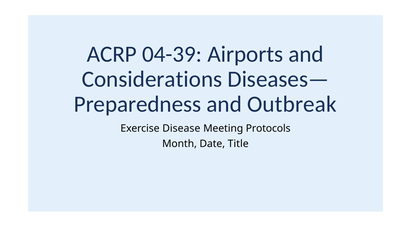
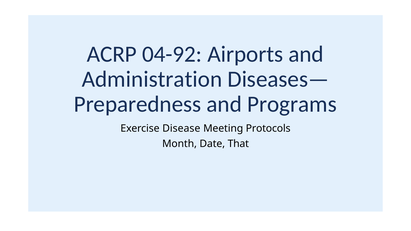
04-39: 04-39 -> 04-92
Considerations: Considerations -> Administration
Outbreak: Outbreak -> Programs
Title: Title -> That
